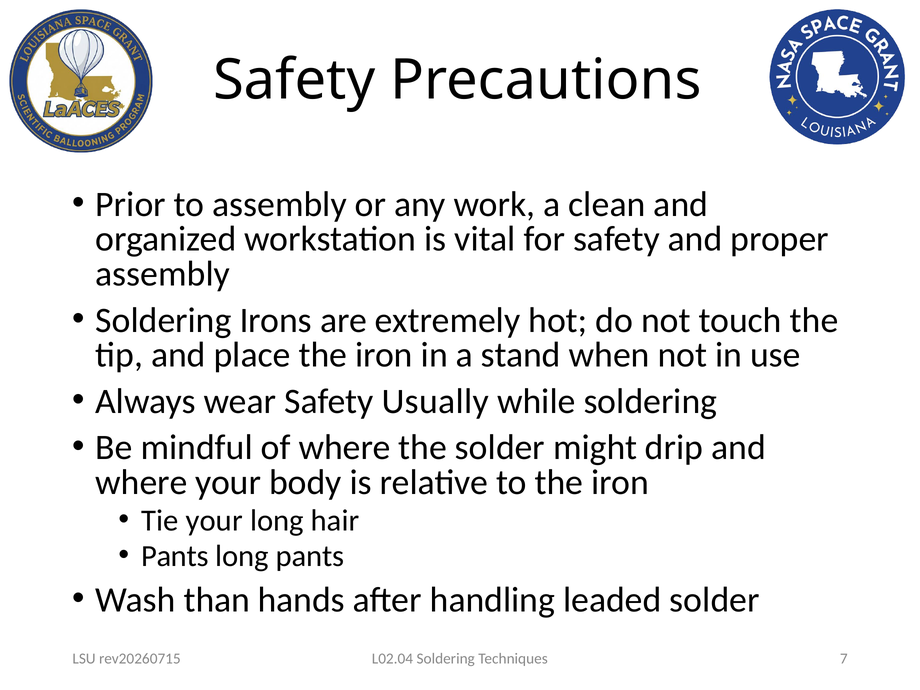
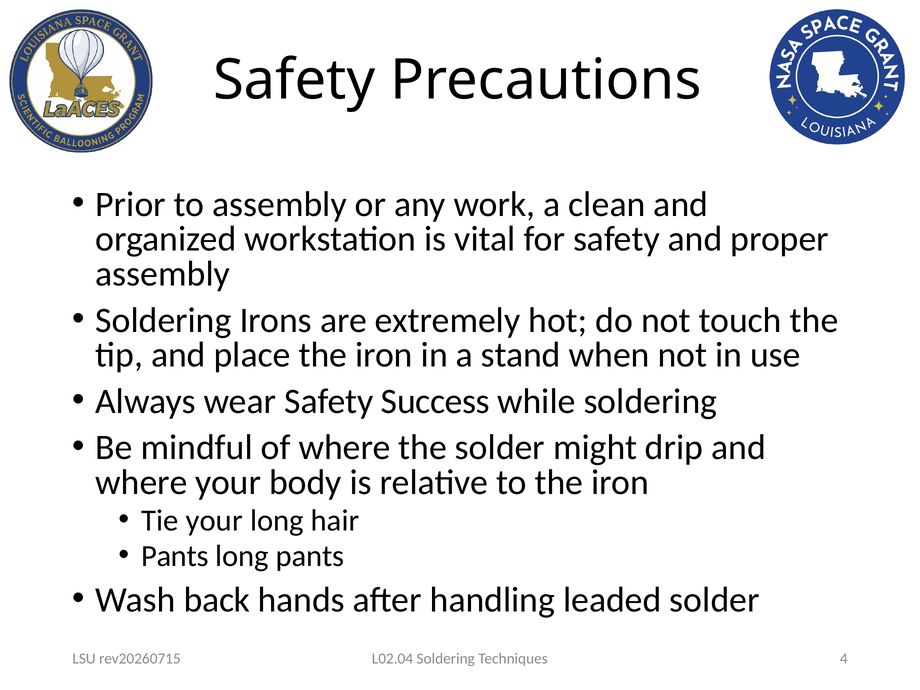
Usually: Usually -> Success
than: than -> back
7: 7 -> 4
